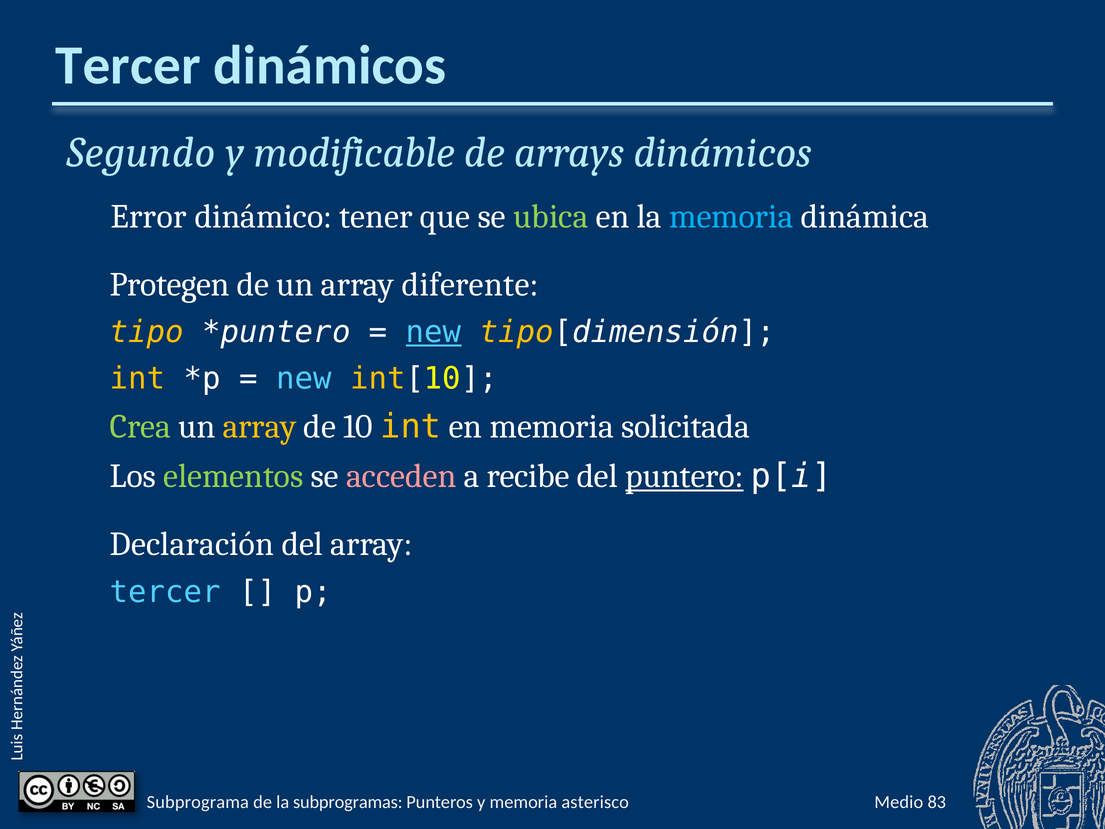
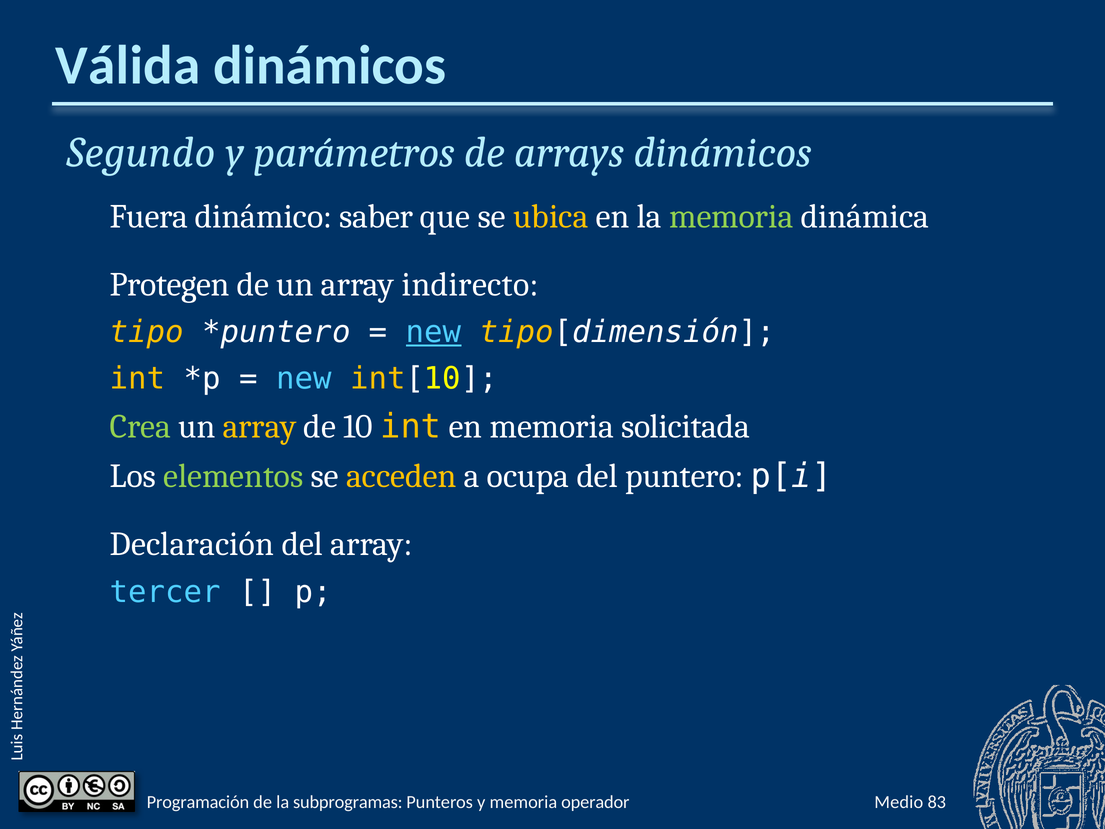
Tercer at (128, 66): Tercer -> Válida
modificable: modificable -> parámetros
Error: Error -> Fuera
tener: tener -> saber
ubica colour: light green -> yellow
memoria at (731, 216) colour: light blue -> light green
diferente: diferente -> indirecto
acceden colour: pink -> yellow
recibe: recibe -> ocupa
puntero underline: present -> none
Subprograma: Subprograma -> Programación
asterisco: asterisco -> operador
